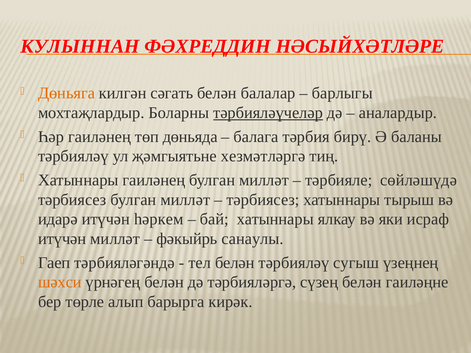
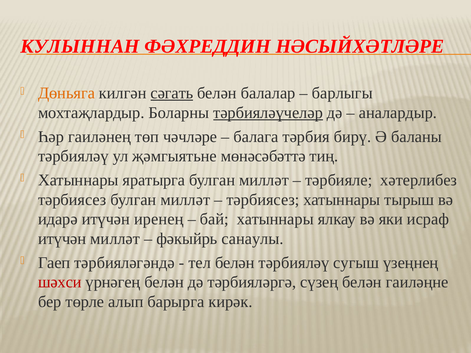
сәгать underline: none -> present
дөньяда: дөньяда -> чәчләре
хезмәтләргә: хезмәтләргә -> мөнәсәбәттә
Хатыннары гаиләнең: гаиләнең -> яратырга
сөйләшүдә: сөйләшүдә -> хәтерлибез
һәркем: һәркем -> иренең
шәхси colour: orange -> red
